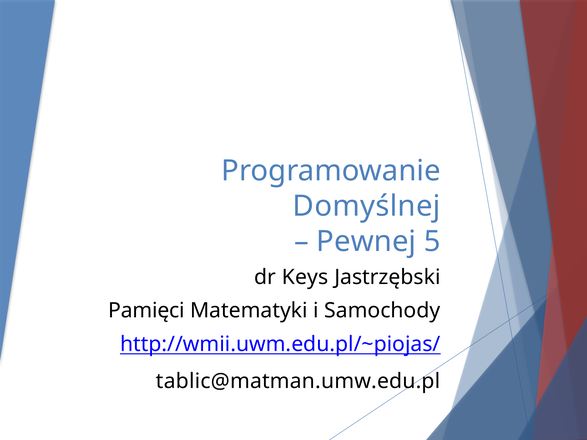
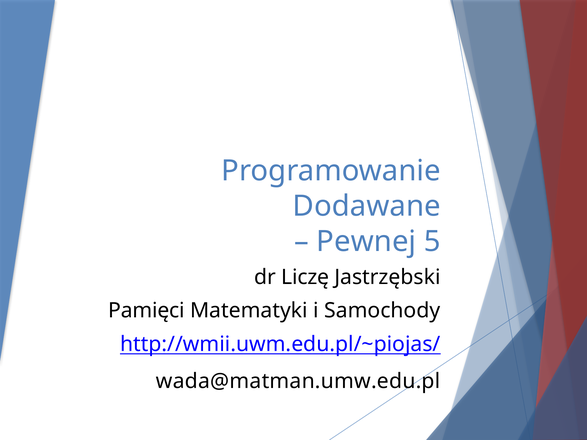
Domyślnej: Domyślnej -> Dodawane
Keys: Keys -> Liczę
tablic@matman.umw.edu.pl: tablic@matman.umw.edu.pl -> wada@matman.umw.edu.pl
